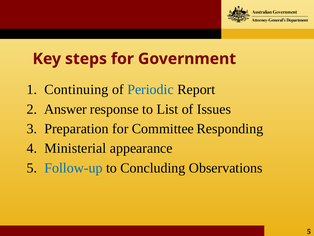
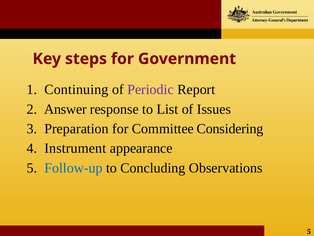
Periodic colour: blue -> purple
Responding: Responding -> Considering
Ministerial: Ministerial -> Instrument
